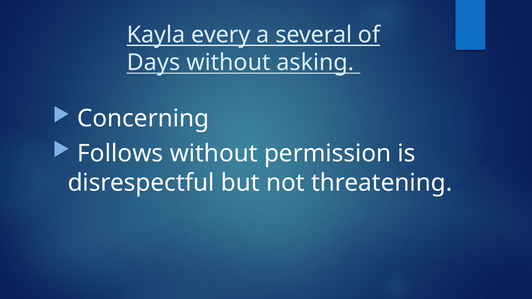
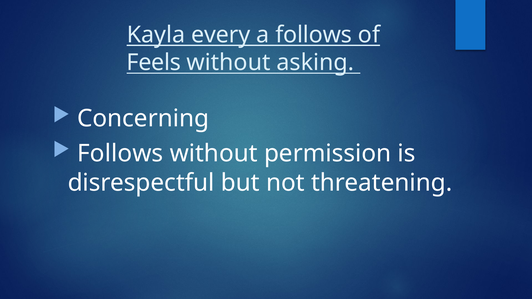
a several: several -> follows
Days: Days -> Feels
